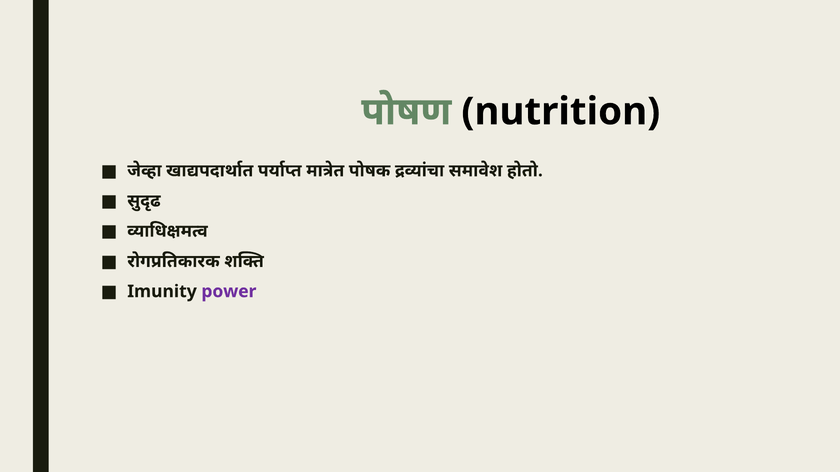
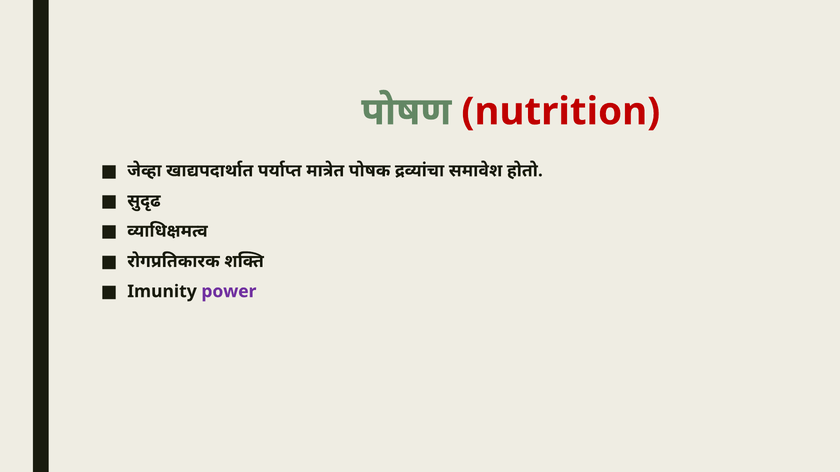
nutrition colour: black -> red
